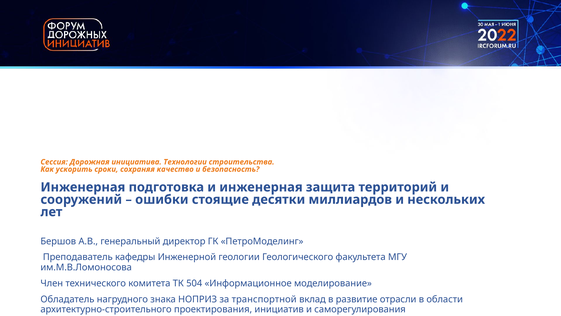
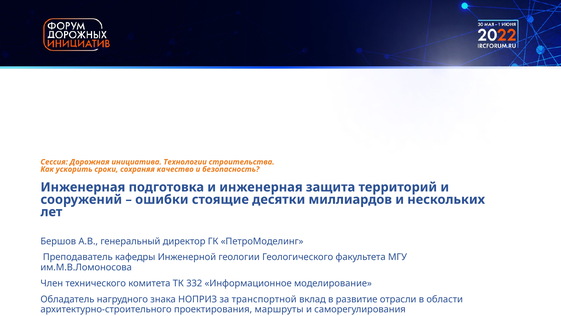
504: 504 -> 332
инициатив: инициатив -> маршруты
